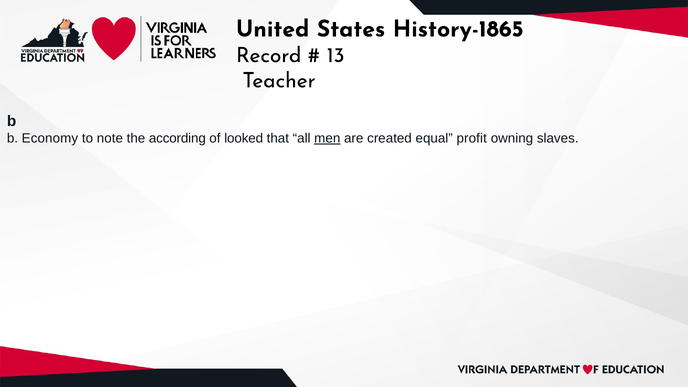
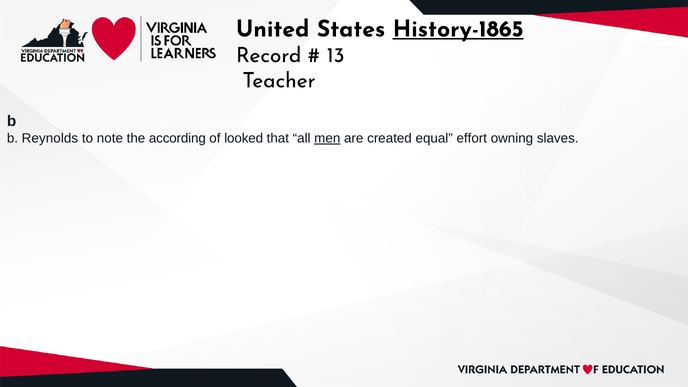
History-1865 underline: none -> present
Economy: Economy -> Reynolds
profit: profit -> effort
